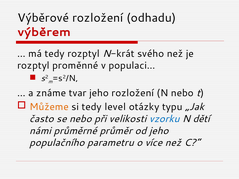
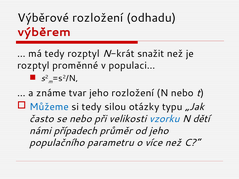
svého: svého -> snažit
Můžeme colour: orange -> blue
level: level -> silou
průměrné: průměrné -> případech
